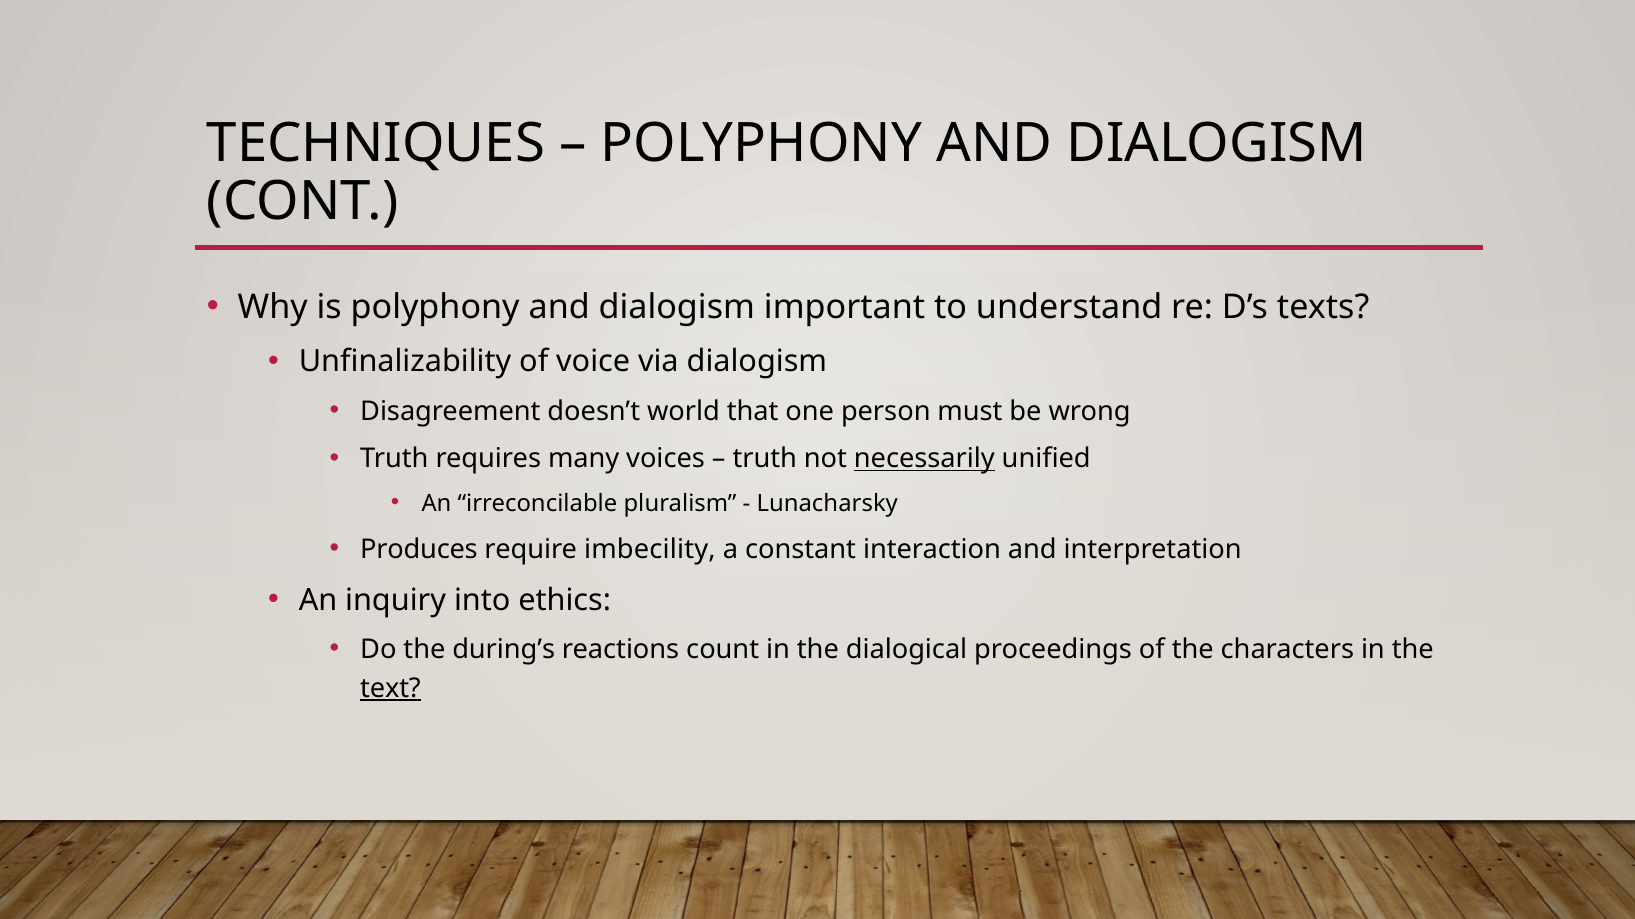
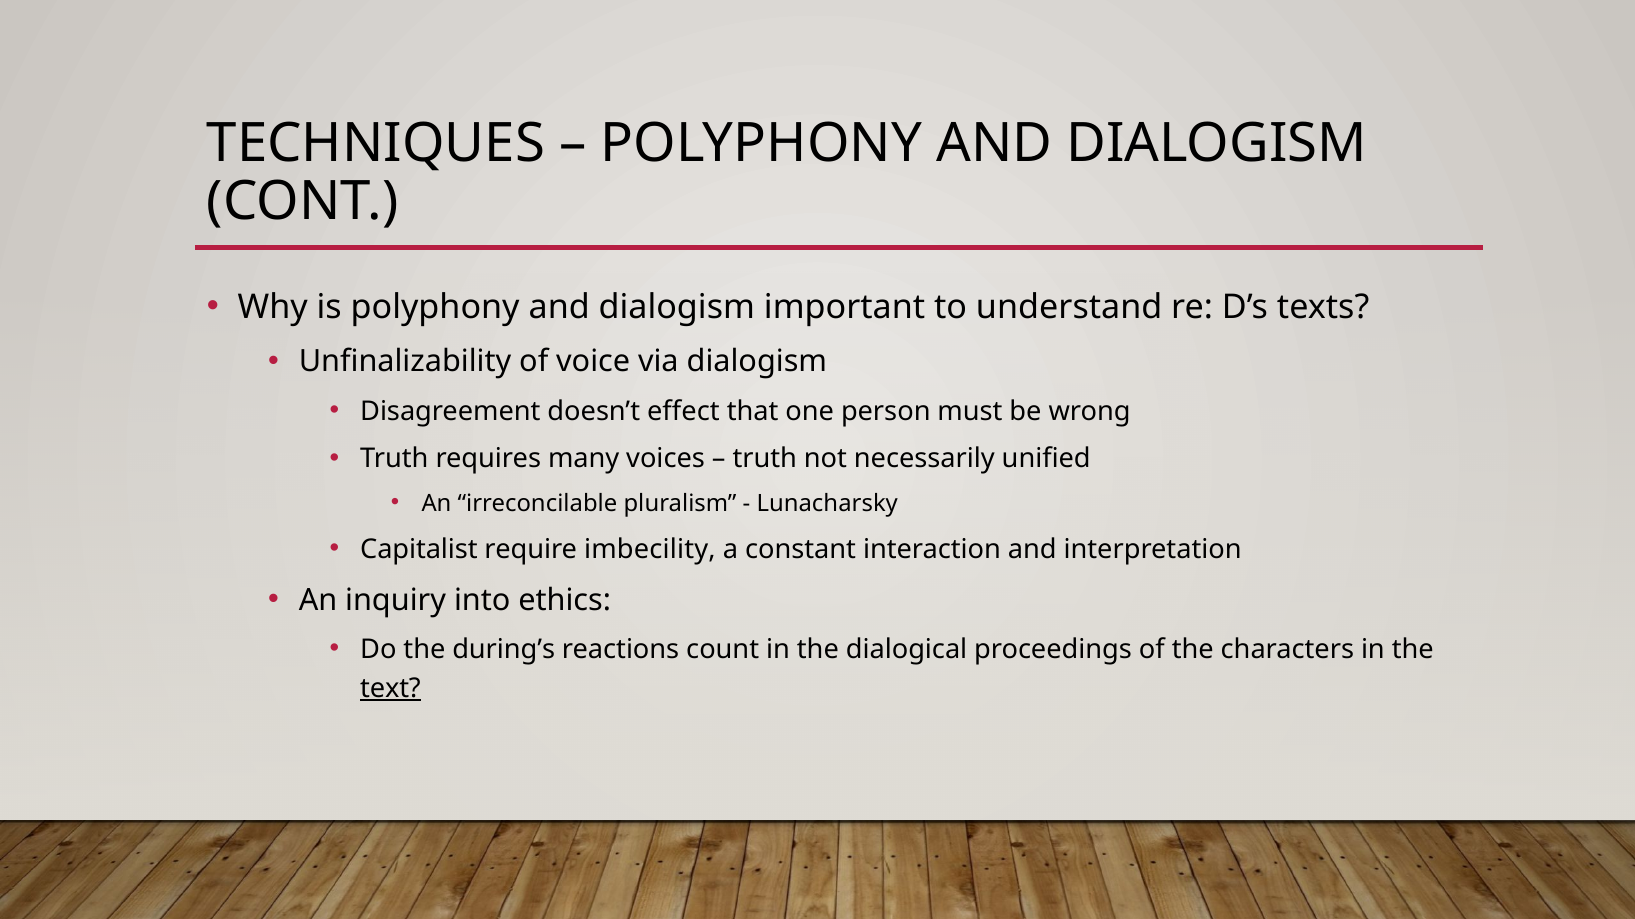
world: world -> effect
necessarily underline: present -> none
Produces: Produces -> Capitalist
